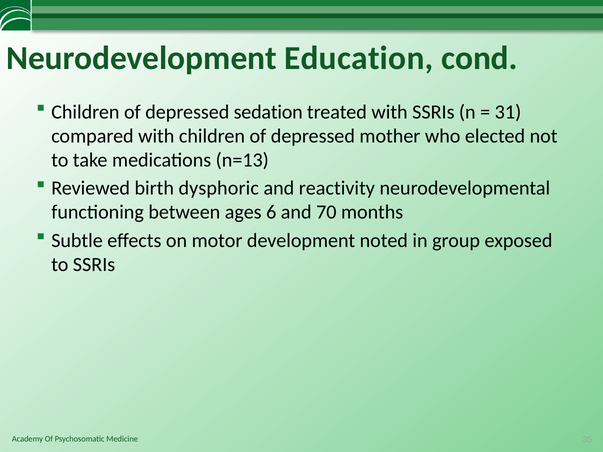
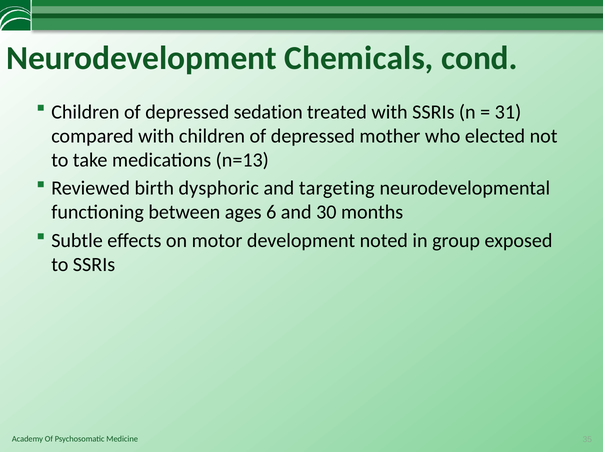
Education: Education -> Chemicals
reactivity: reactivity -> targeting
70: 70 -> 30
